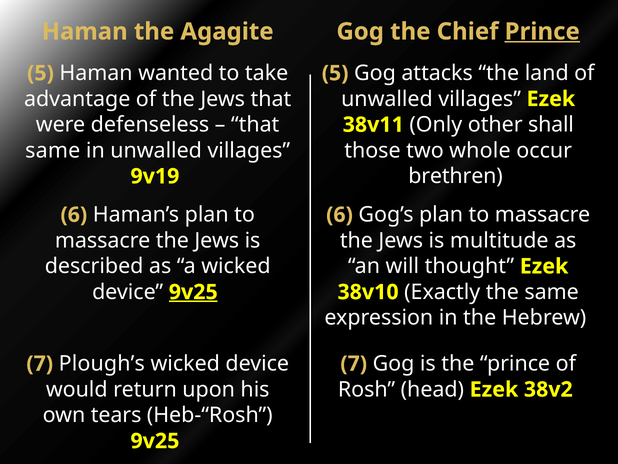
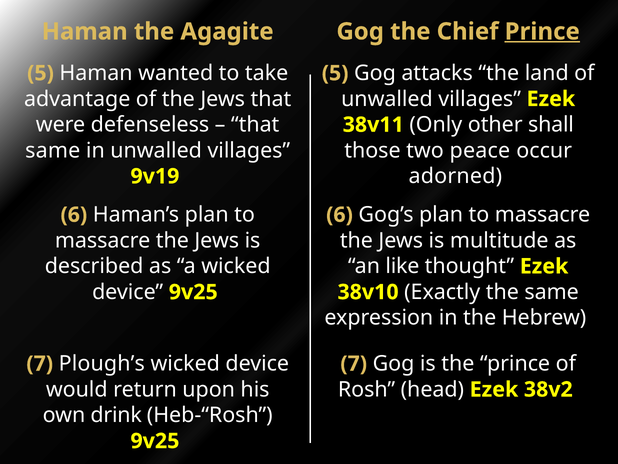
whole: whole -> peace
brethren: brethren -> adorned
will: will -> like
9v25 at (193, 292) underline: present -> none
tears: tears -> drink
